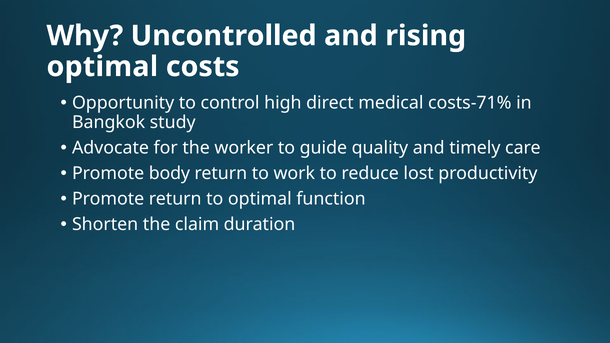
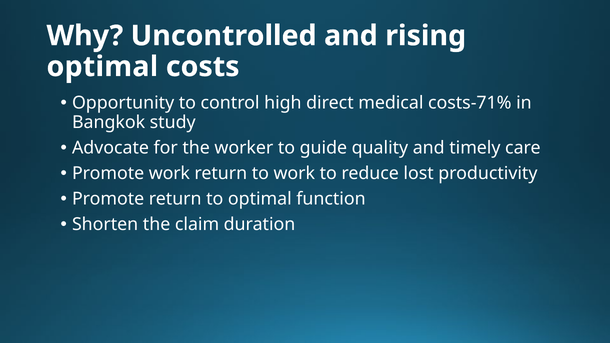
Promote body: body -> work
